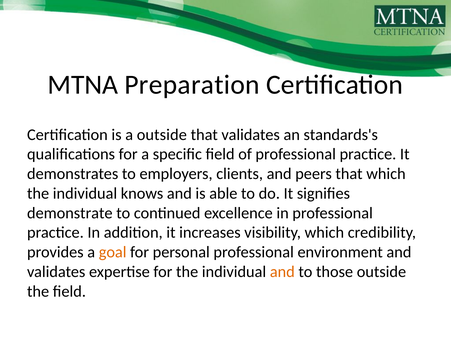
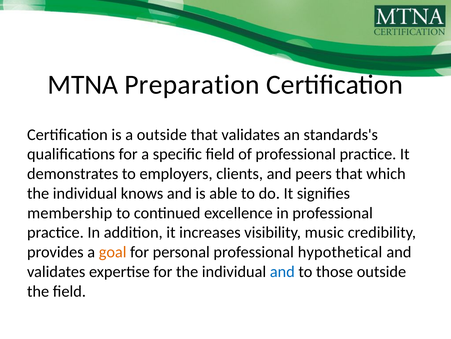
demonstrate: demonstrate -> membership
visibility which: which -> music
environment: environment -> hypothetical
and at (282, 271) colour: orange -> blue
